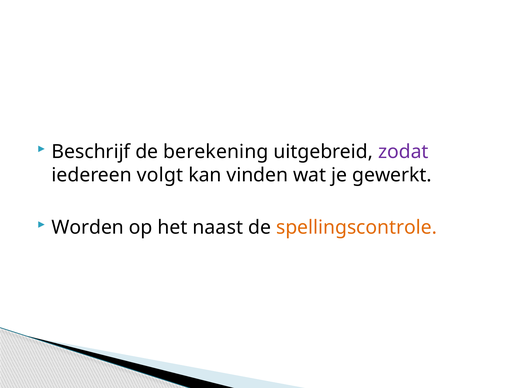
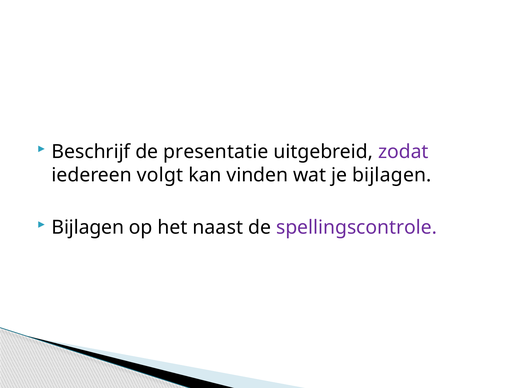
berekening: berekening -> presentatie
je gewerkt: gewerkt -> bijlagen
Worden at (88, 227): Worden -> Bijlagen
spellingscontrole colour: orange -> purple
